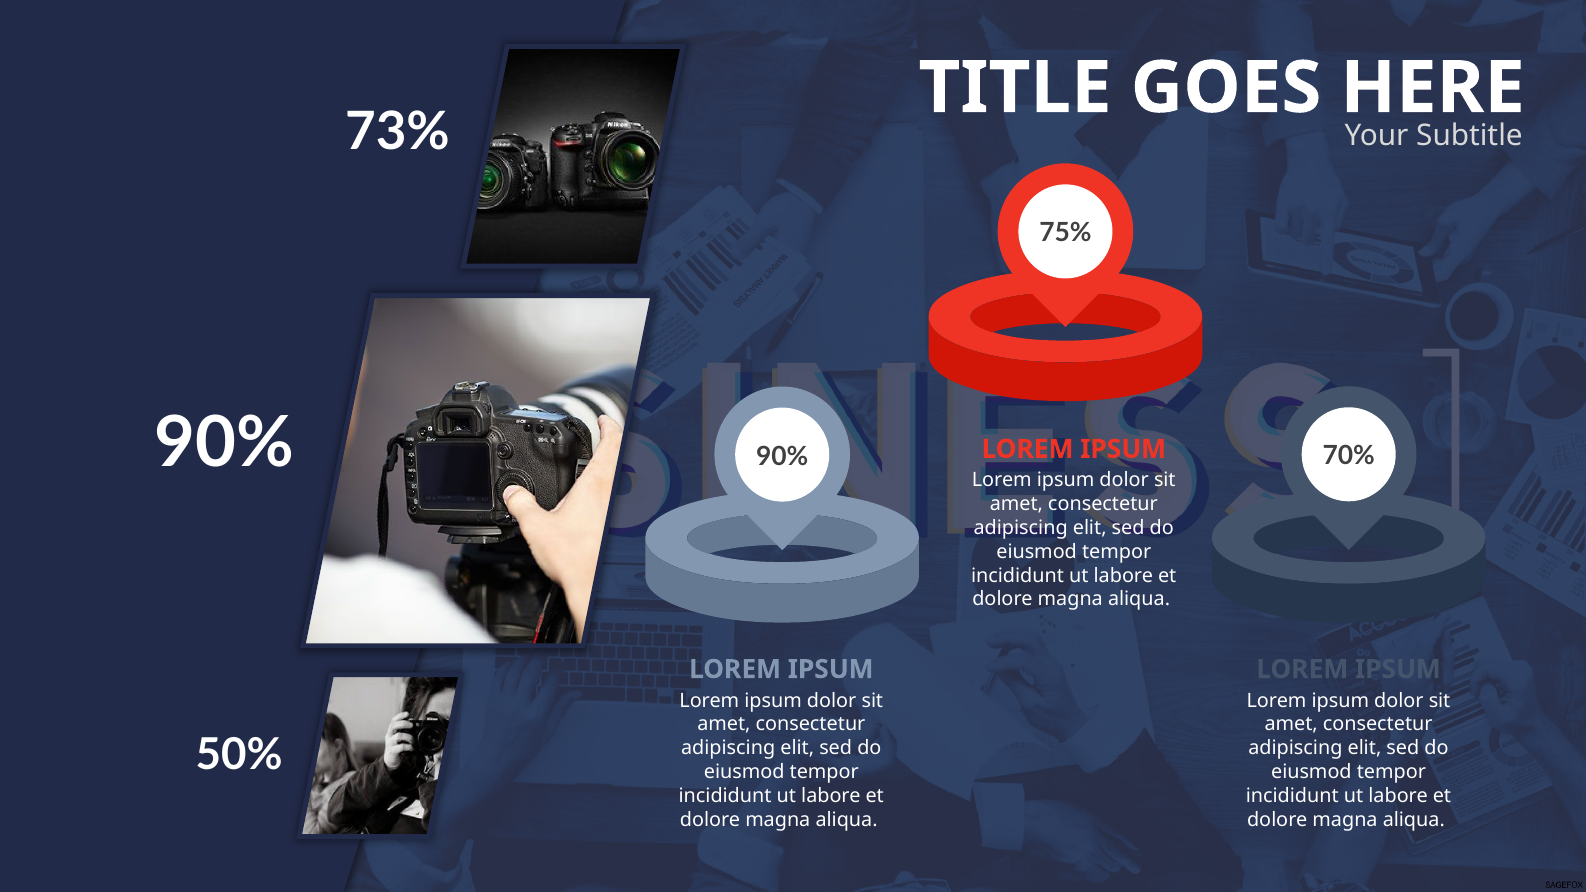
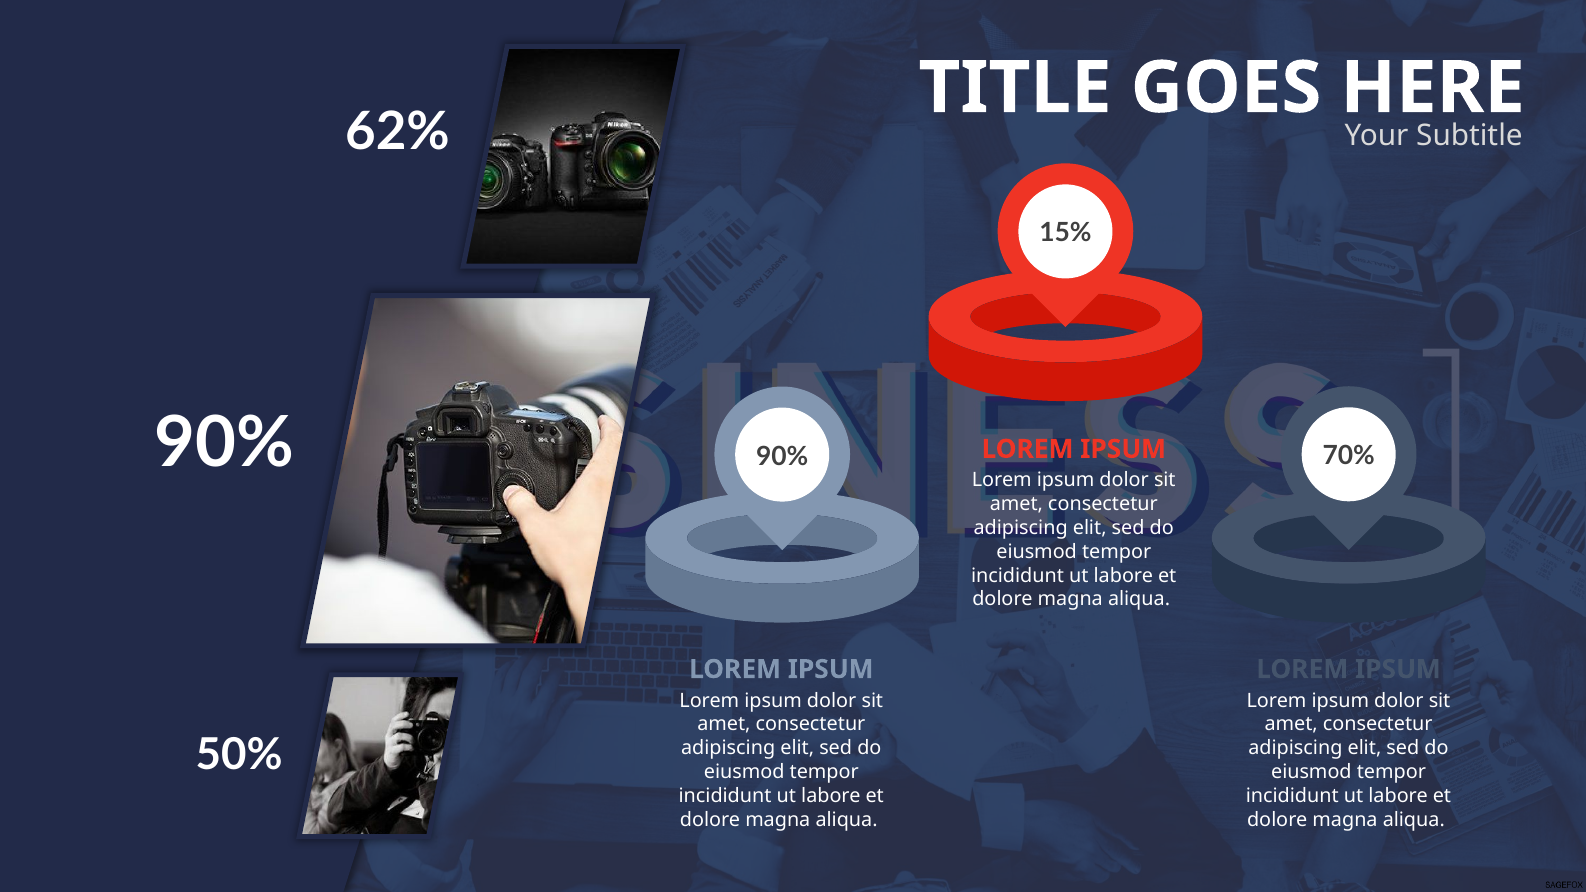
73%: 73% -> 62%
75%: 75% -> 15%
